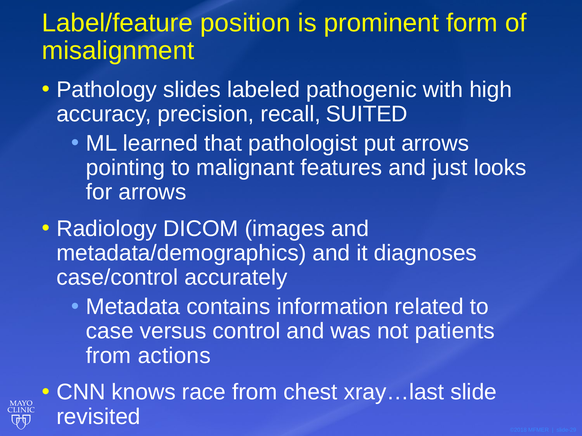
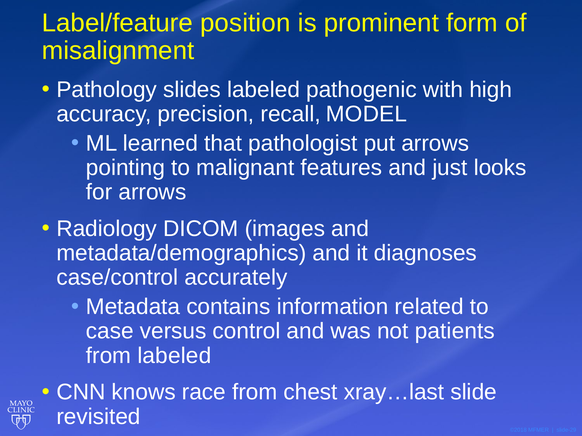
SUITED: SUITED -> MODEL
from actions: actions -> labeled
